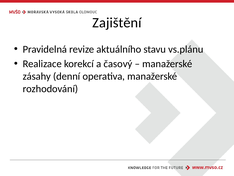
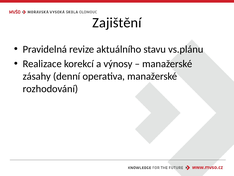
časový: časový -> výnosy
